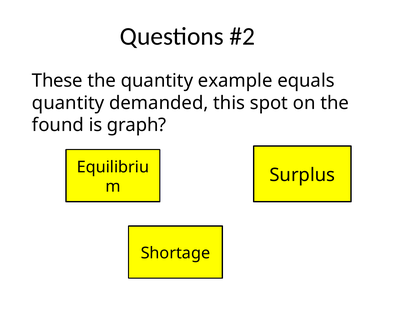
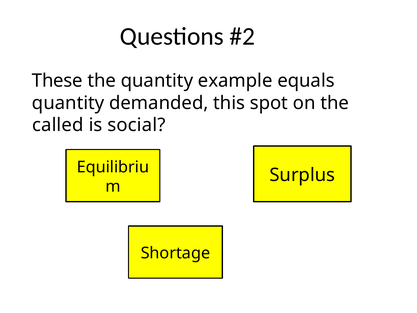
found: found -> called
graph: graph -> social
